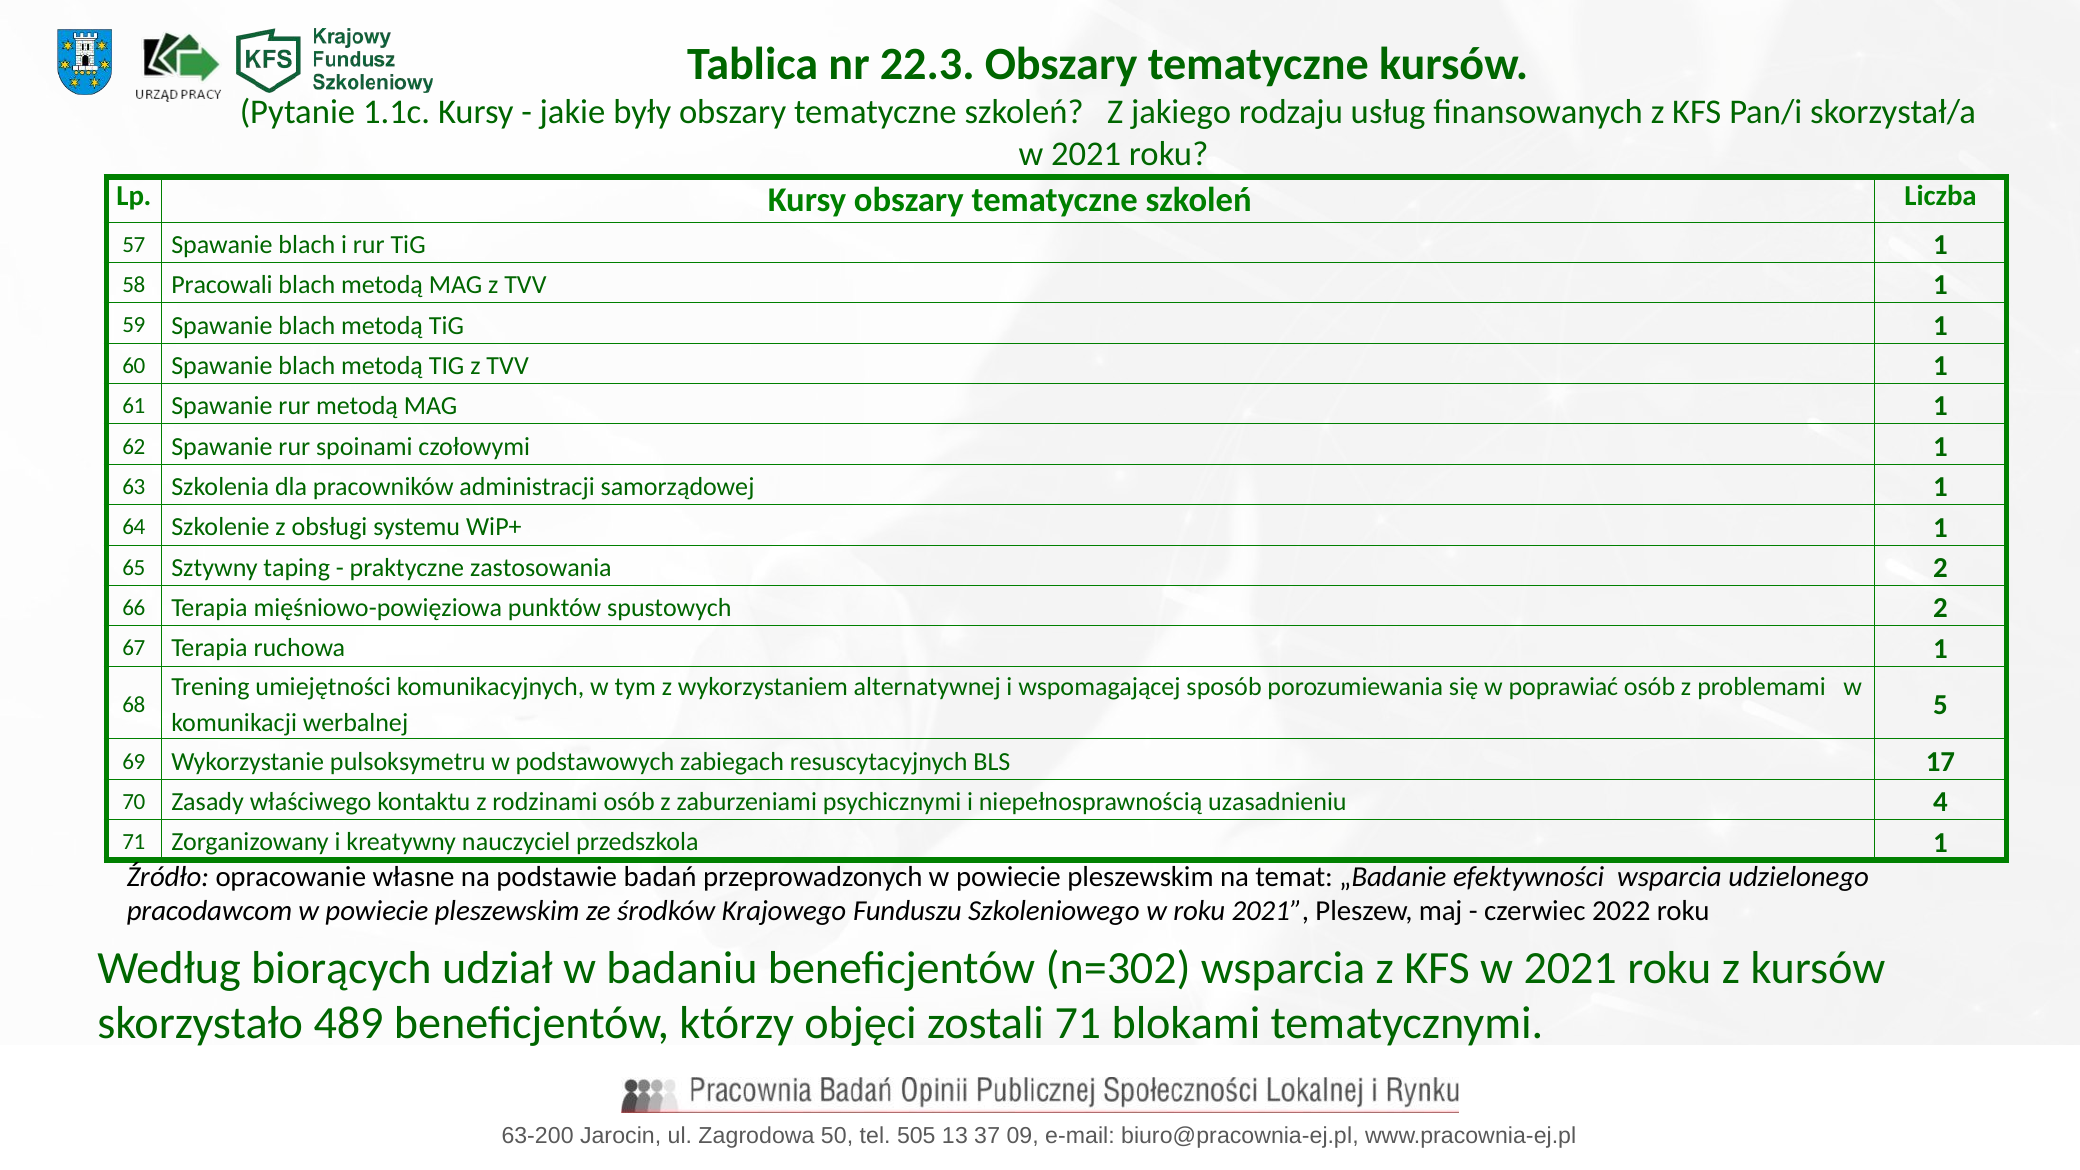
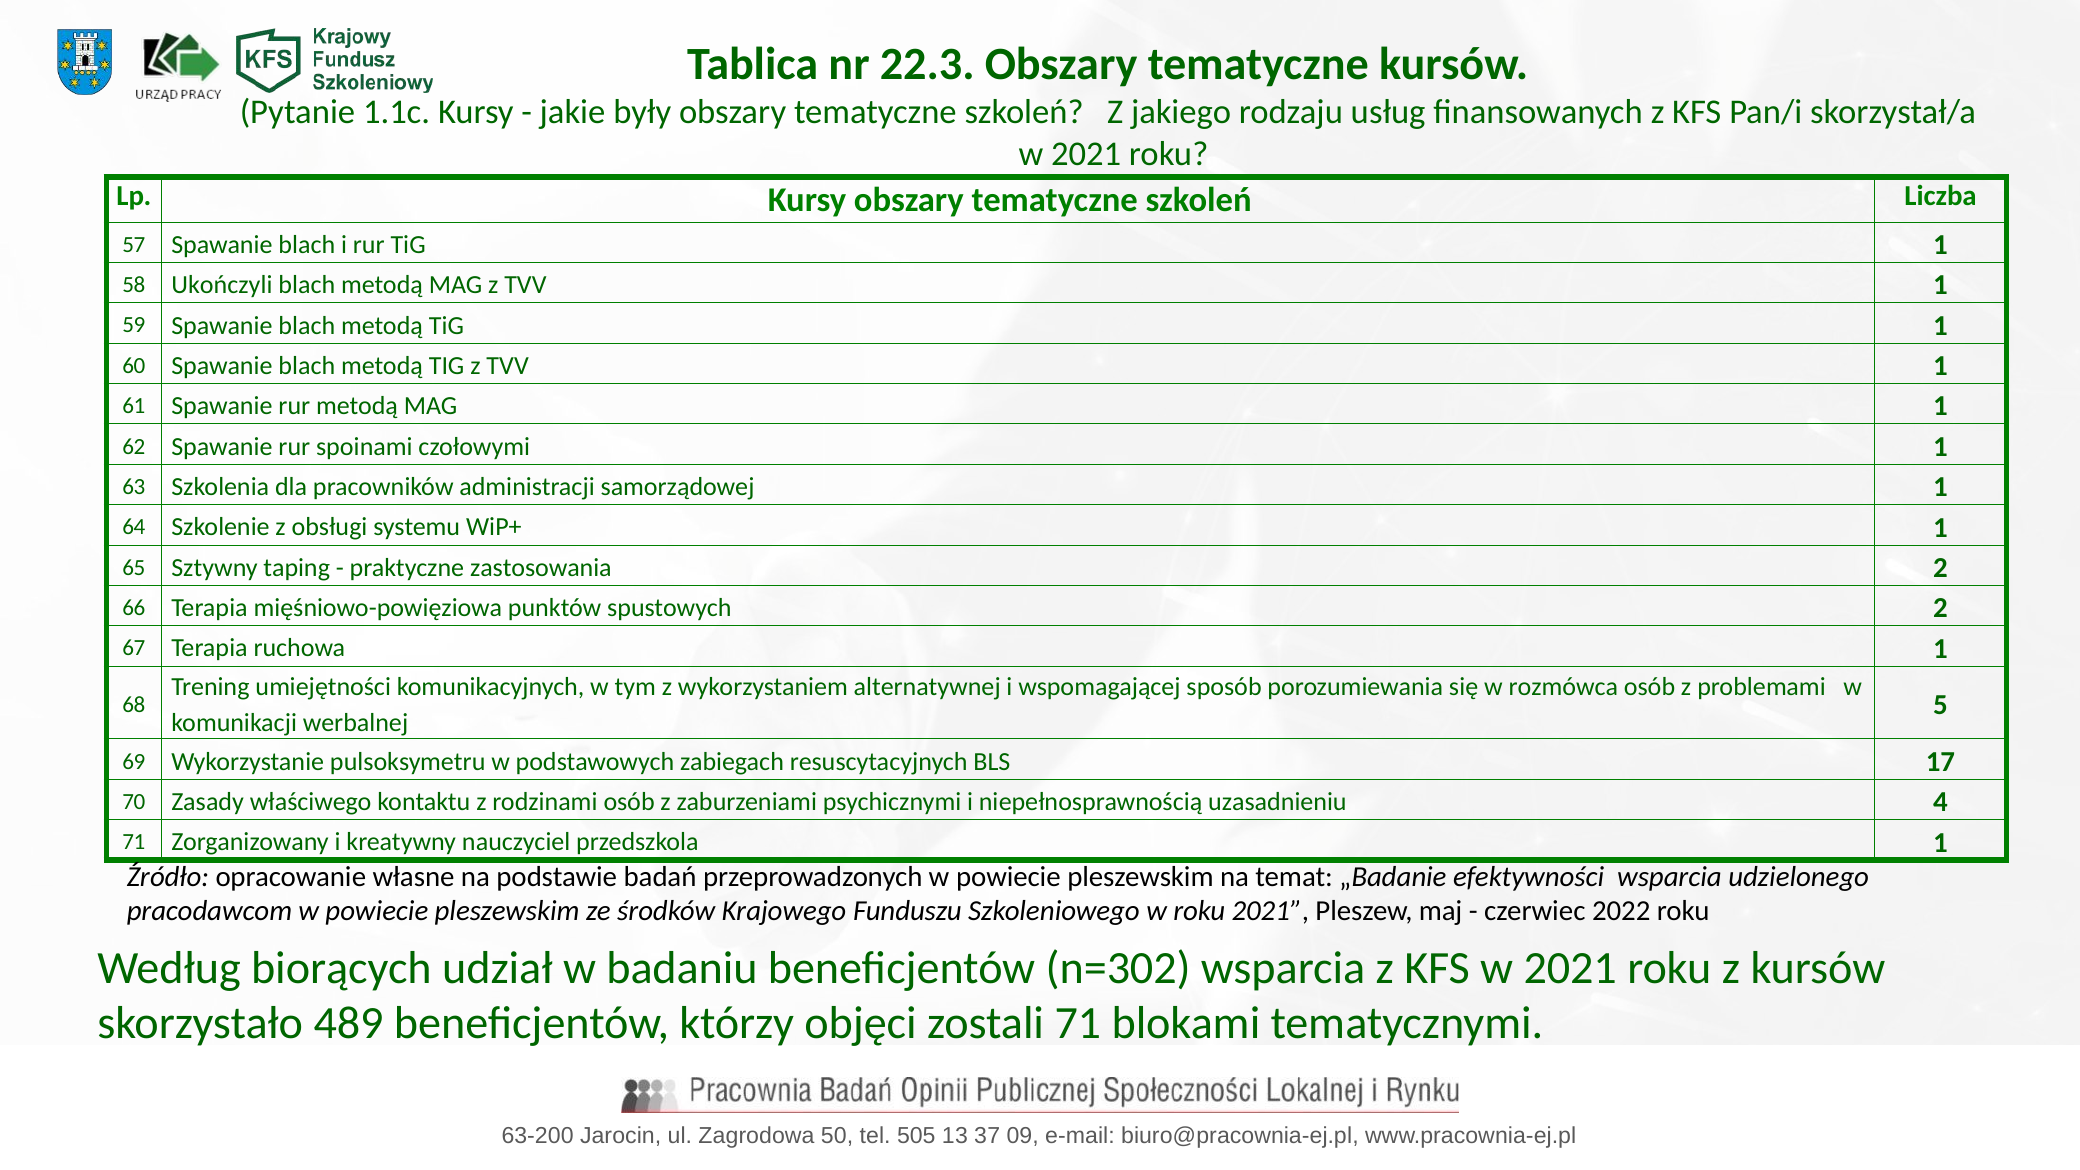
Pracowali: Pracowali -> Ukończyli
poprawiać: poprawiać -> rozmówca
